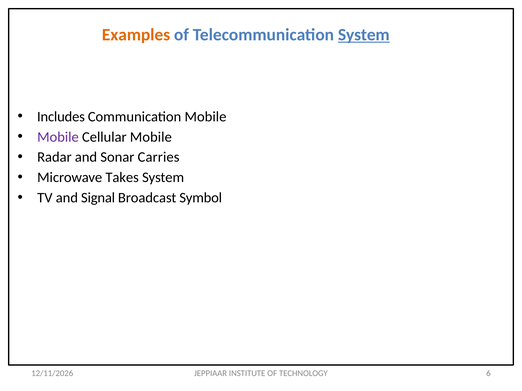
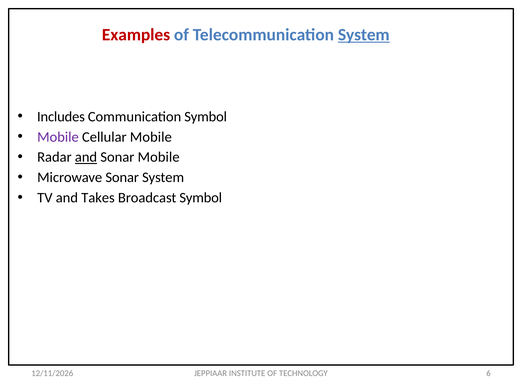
Examples colour: orange -> red
Communication Mobile: Mobile -> Symbol
and at (86, 157) underline: none -> present
Sonar Carries: Carries -> Mobile
Microwave Takes: Takes -> Sonar
Signal: Signal -> Takes
